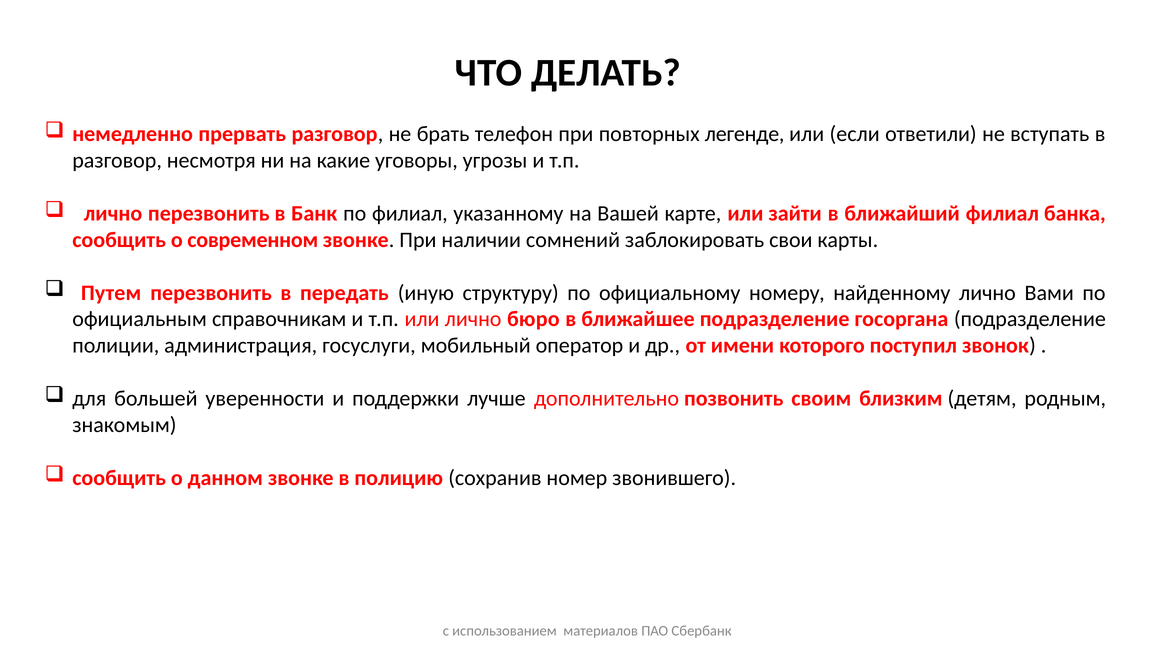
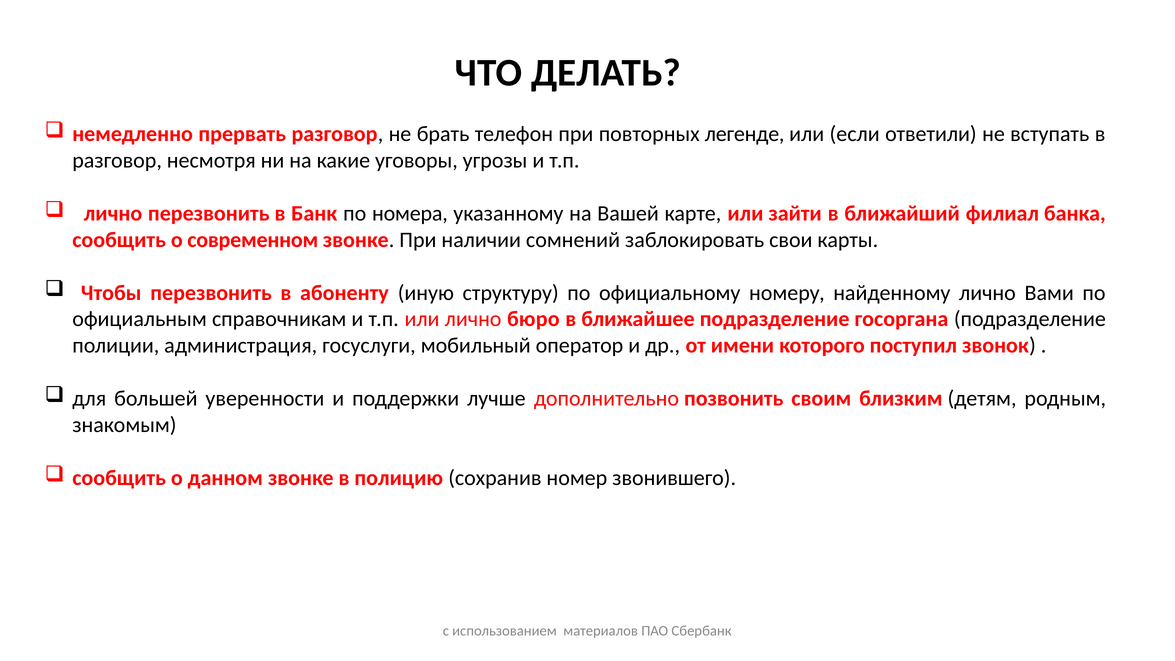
по филиал: филиал -> номера
Путем: Путем -> Чтобы
передать: передать -> абоненту
